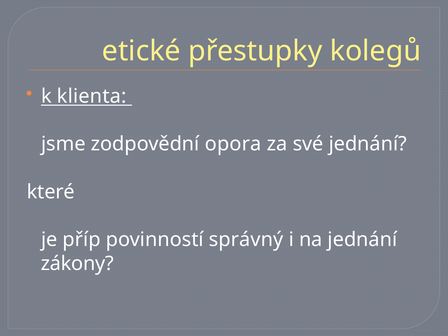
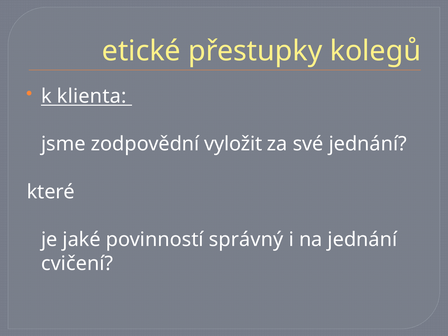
opora: opora -> vyložit
příp: příp -> jaké
zákony: zákony -> cvičení
